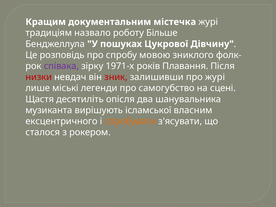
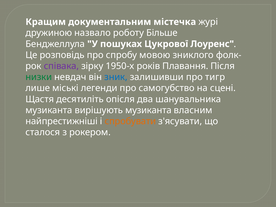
традиціям: традиціям -> дружиною
Дівчину: Дівчину -> Лоуренс
1971-х: 1971-х -> 1950-х
низки colour: red -> green
зник colour: red -> blue
про журі: журі -> тигр
вирішують ісламської: ісламської -> музиканта
ексцентричного: ексцентричного -> найпрестижніші
